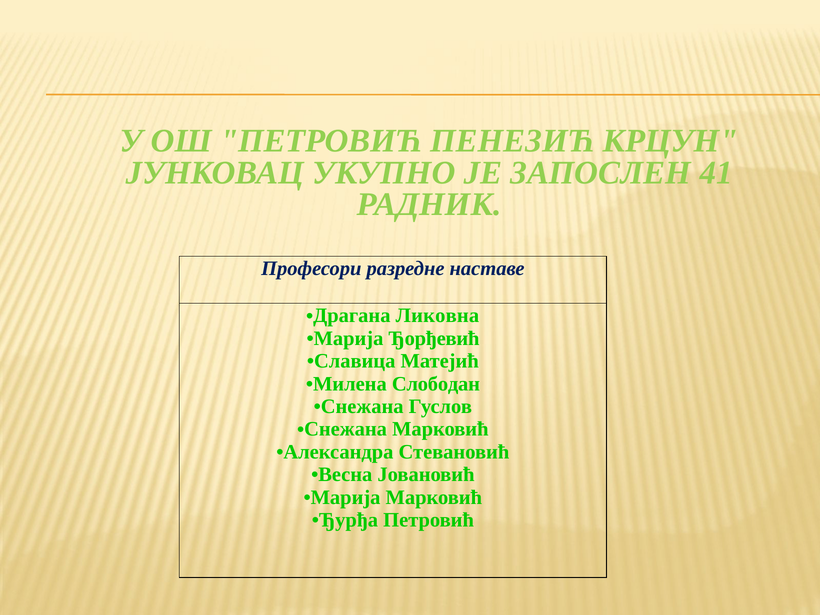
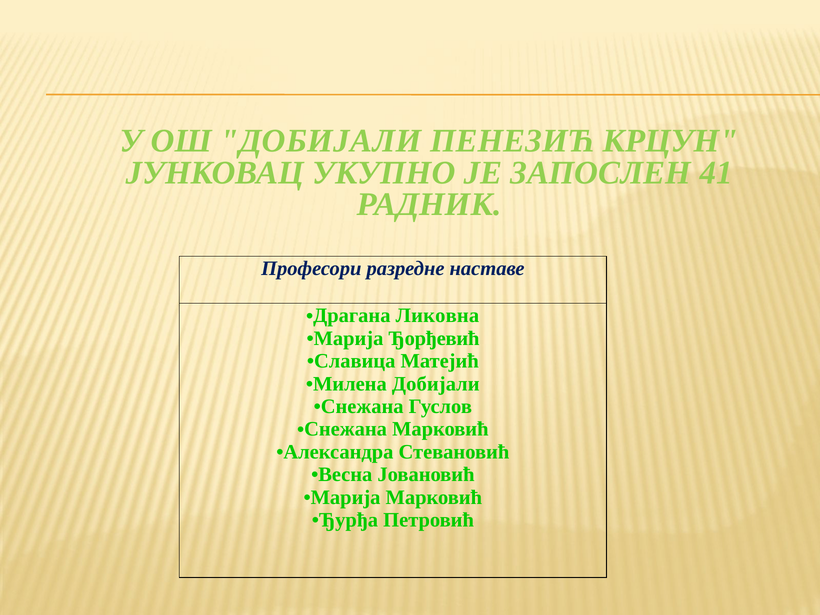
ОШ ПЕТРОВИЋ: ПЕТРОВИЋ -> ДОБИЈАЛИ
Милена Слободан: Слободан -> Добијали
